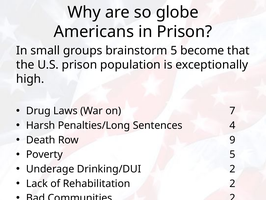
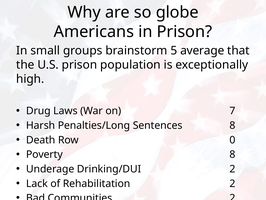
become: become -> average
Sentences 4: 4 -> 8
9: 9 -> 0
Poverty 5: 5 -> 8
